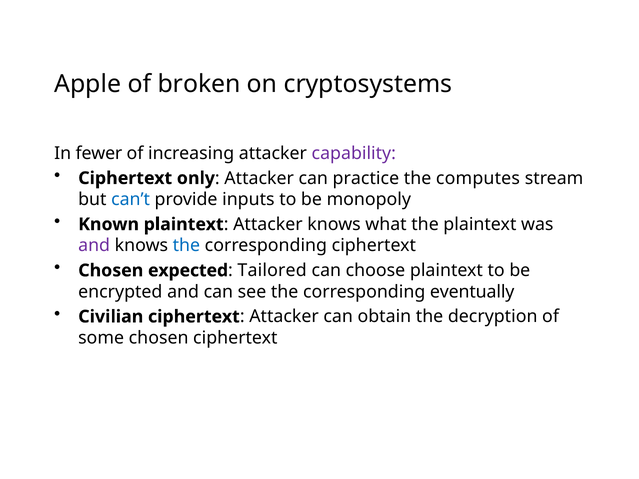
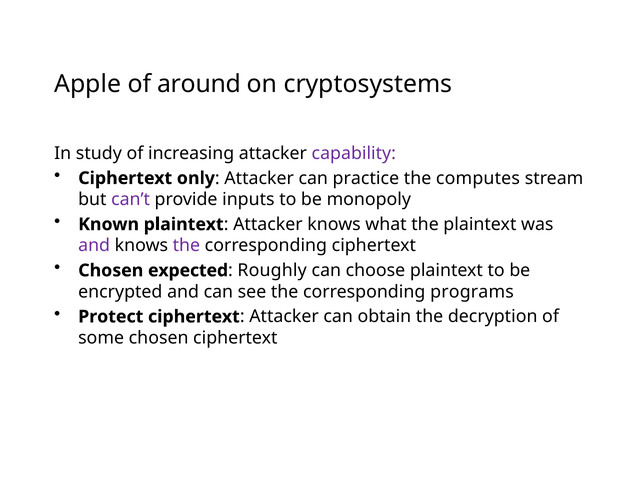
broken: broken -> around
fewer: fewer -> study
can’t colour: blue -> purple
the at (186, 246) colour: blue -> purple
Tailored: Tailored -> Roughly
eventually: eventually -> programs
Civilian: Civilian -> Protect
